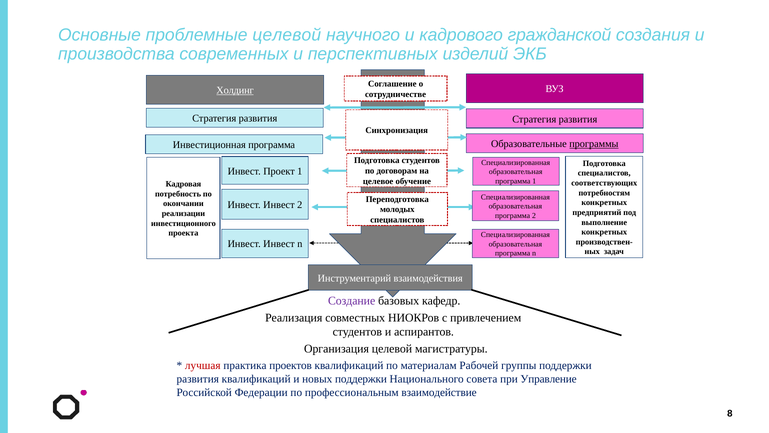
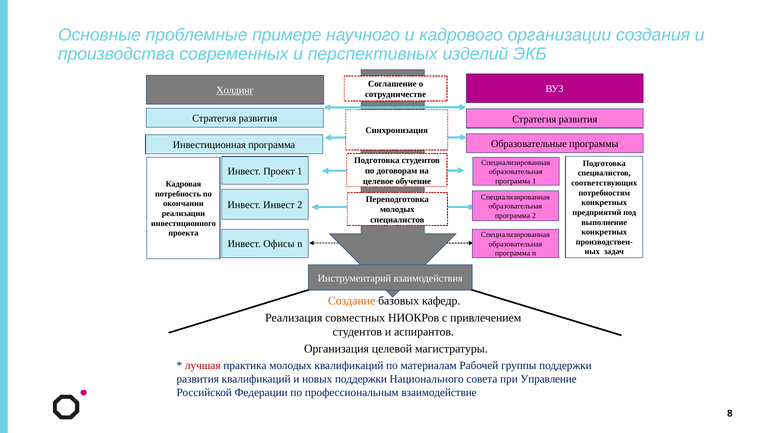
проблемные целевой: целевой -> примере
гражданской: гражданской -> организации
программы underline: present -> none
Инвест at (279, 244): Инвест -> Офисы
Создание colour: purple -> orange
практика проектов: проектов -> молодых
